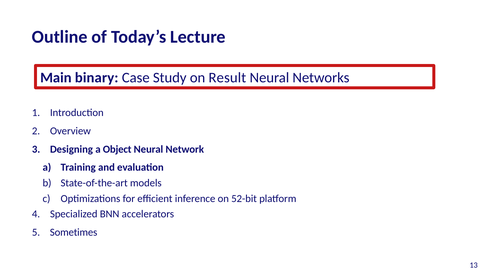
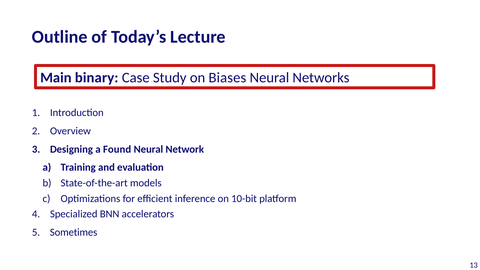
Result: Result -> Biases
Object: Object -> Found
52-bit: 52-bit -> 10-bit
